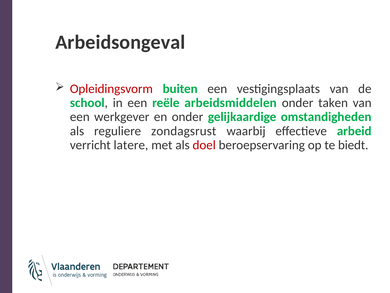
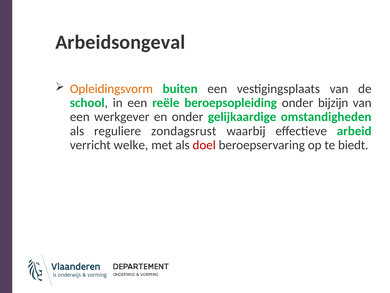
Opleidingsvorm colour: red -> orange
arbeidsmiddelen: arbeidsmiddelen -> beroepsopleiding
taken: taken -> bijzijn
latere: latere -> welke
